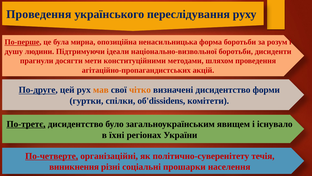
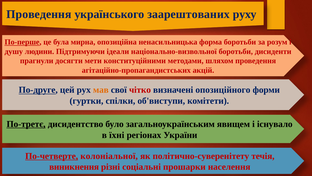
переслідування: переслідування -> заарештованих
чітко colour: orange -> red
визначені дисидентство: дисидентство -> опозиційного
об'dissidens: об'dissidens -> об'виступи
організаційні: організаційні -> колоніальної
